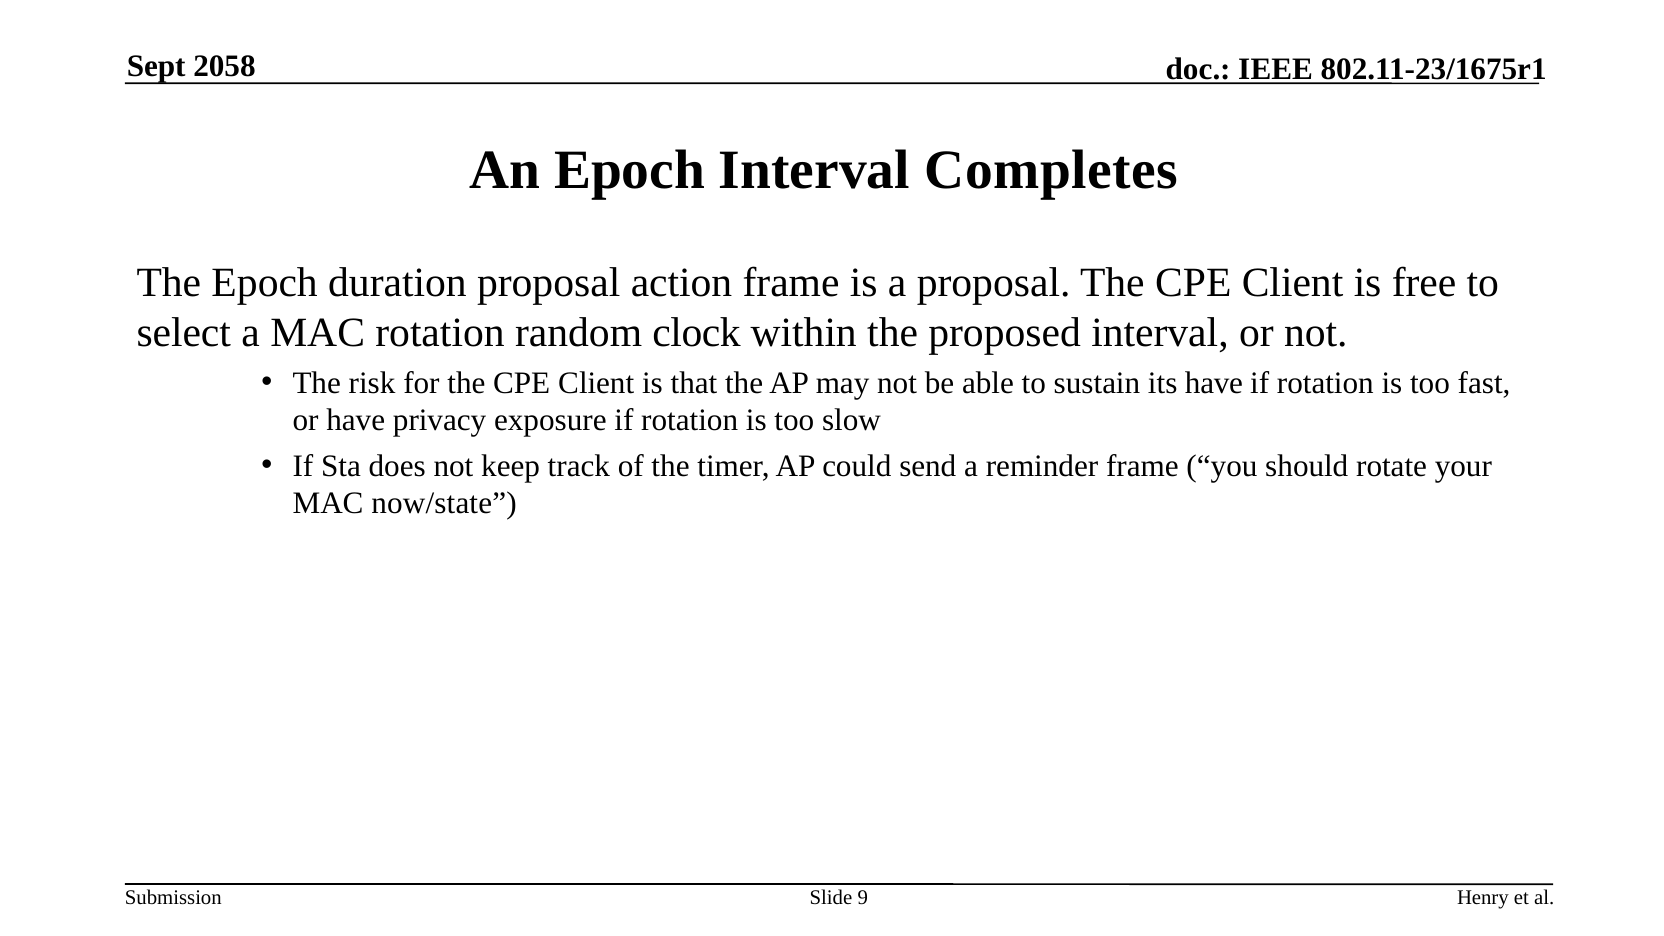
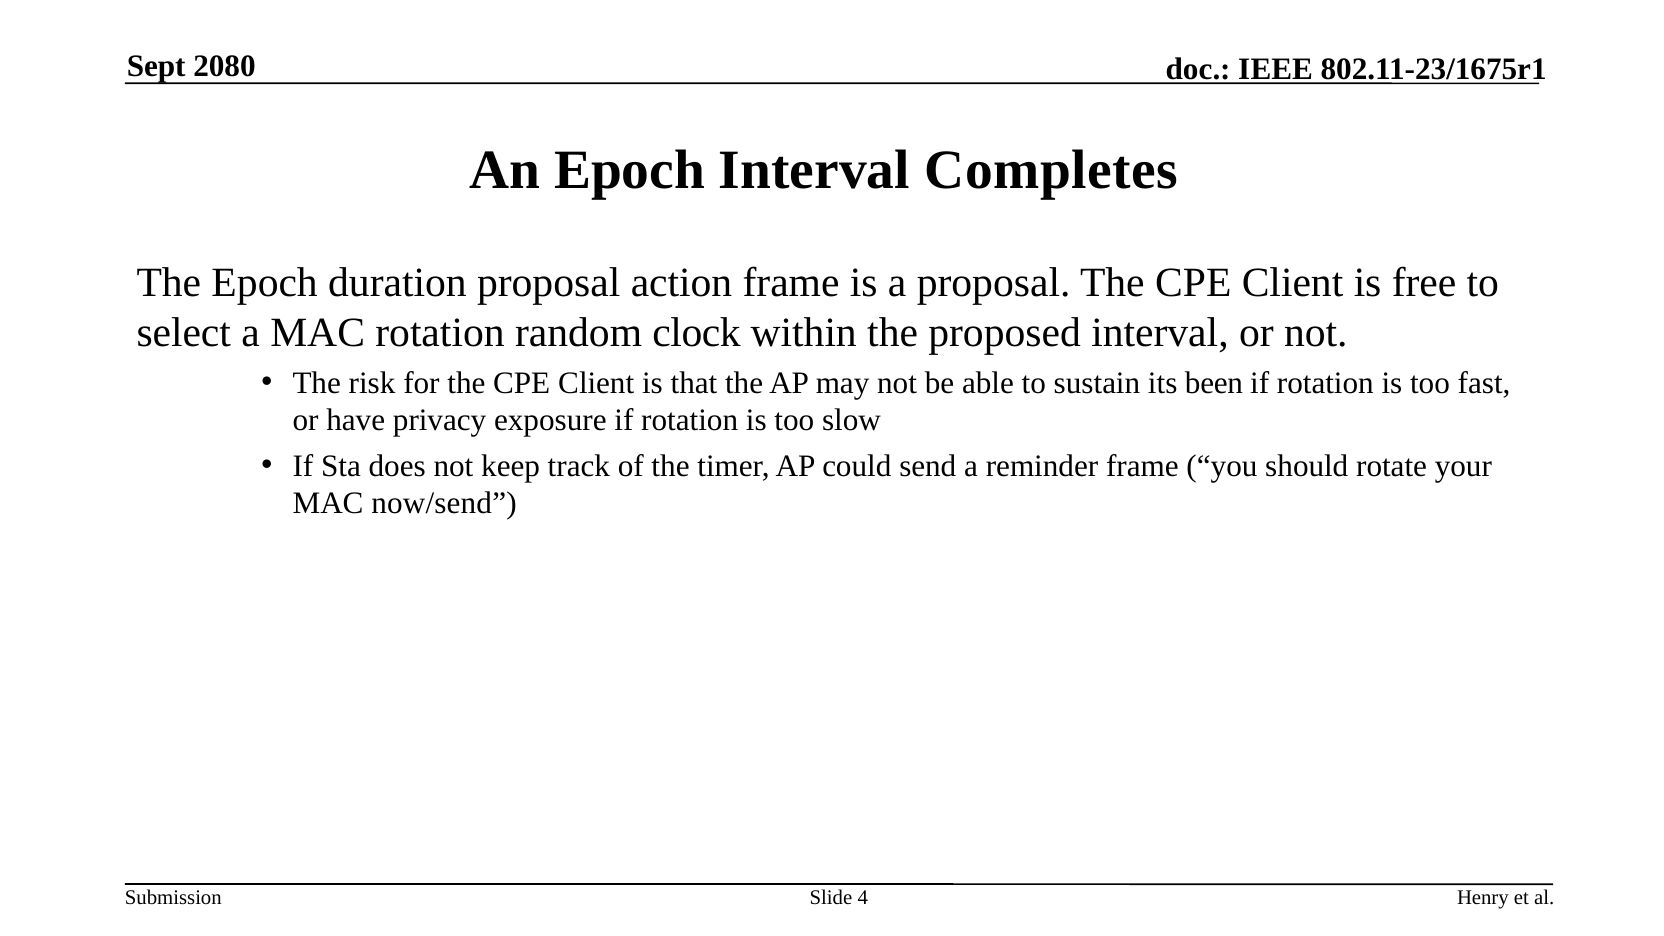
2058: 2058 -> 2080
its have: have -> been
now/state: now/state -> now/send
9: 9 -> 4
